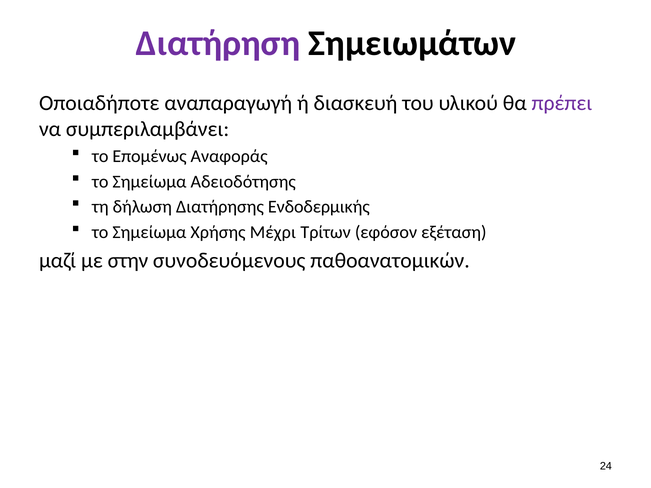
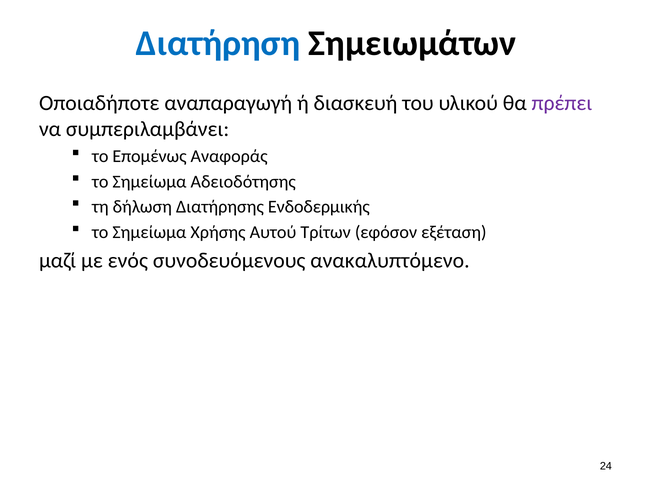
Διατήρηση colour: purple -> blue
Μέχρι: Μέχρι -> Αυτού
στην: στην -> ενός
παθοανατομικών: παθοανατομικών -> ανακαλυπτόμενο
